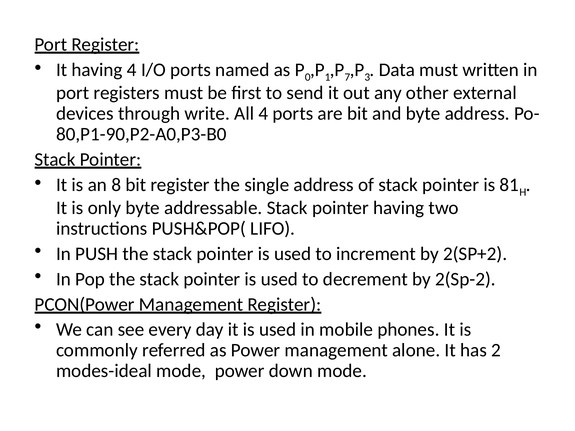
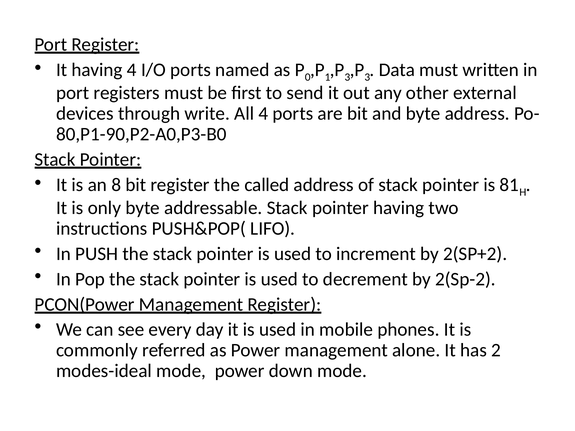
7 at (347, 77): 7 -> 3
single: single -> called
